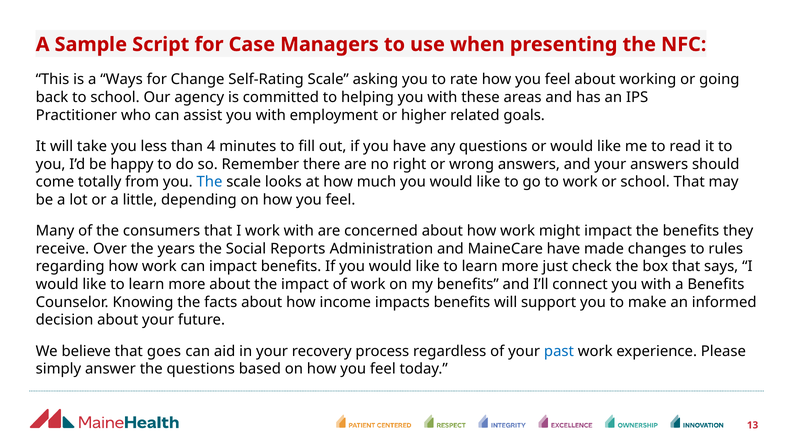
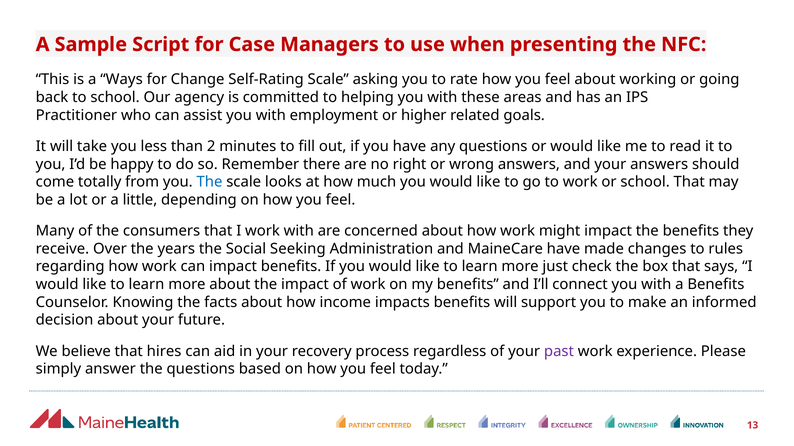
4: 4 -> 2
Reports: Reports -> Seeking
goes: goes -> hires
past colour: blue -> purple
